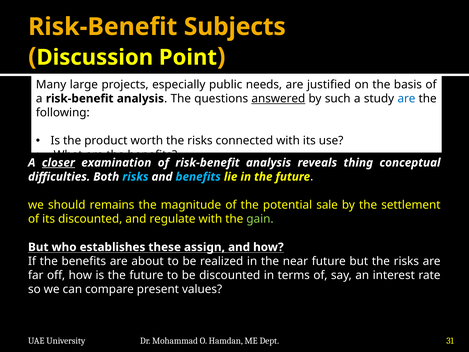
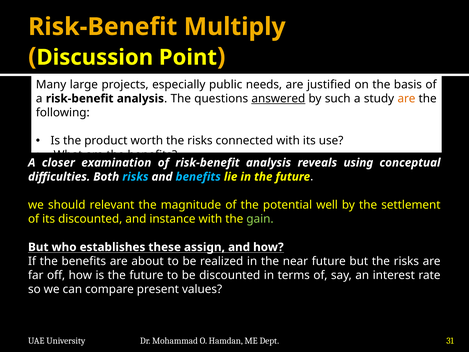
Subjects: Subjects -> Multiply
are at (406, 98) colour: blue -> orange
closer underline: present -> none
thing: thing -> using
remains: remains -> relevant
sale: sale -> well
regulate: regulate -> instance
